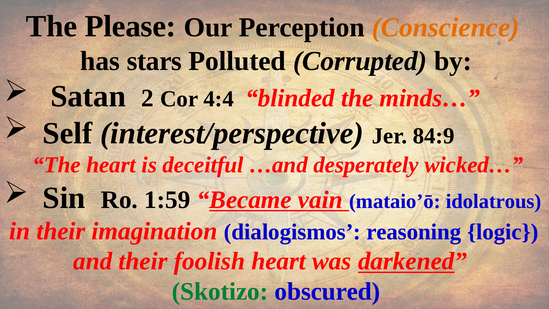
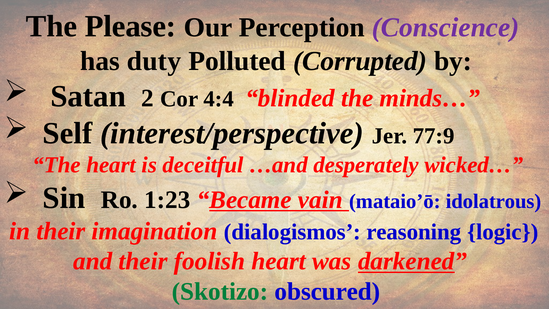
Conscience colour: orange -> purple
stars: stars -> duty
84:9: 84:9 -> 77:9
1:59: 1:59 -> 1:23
